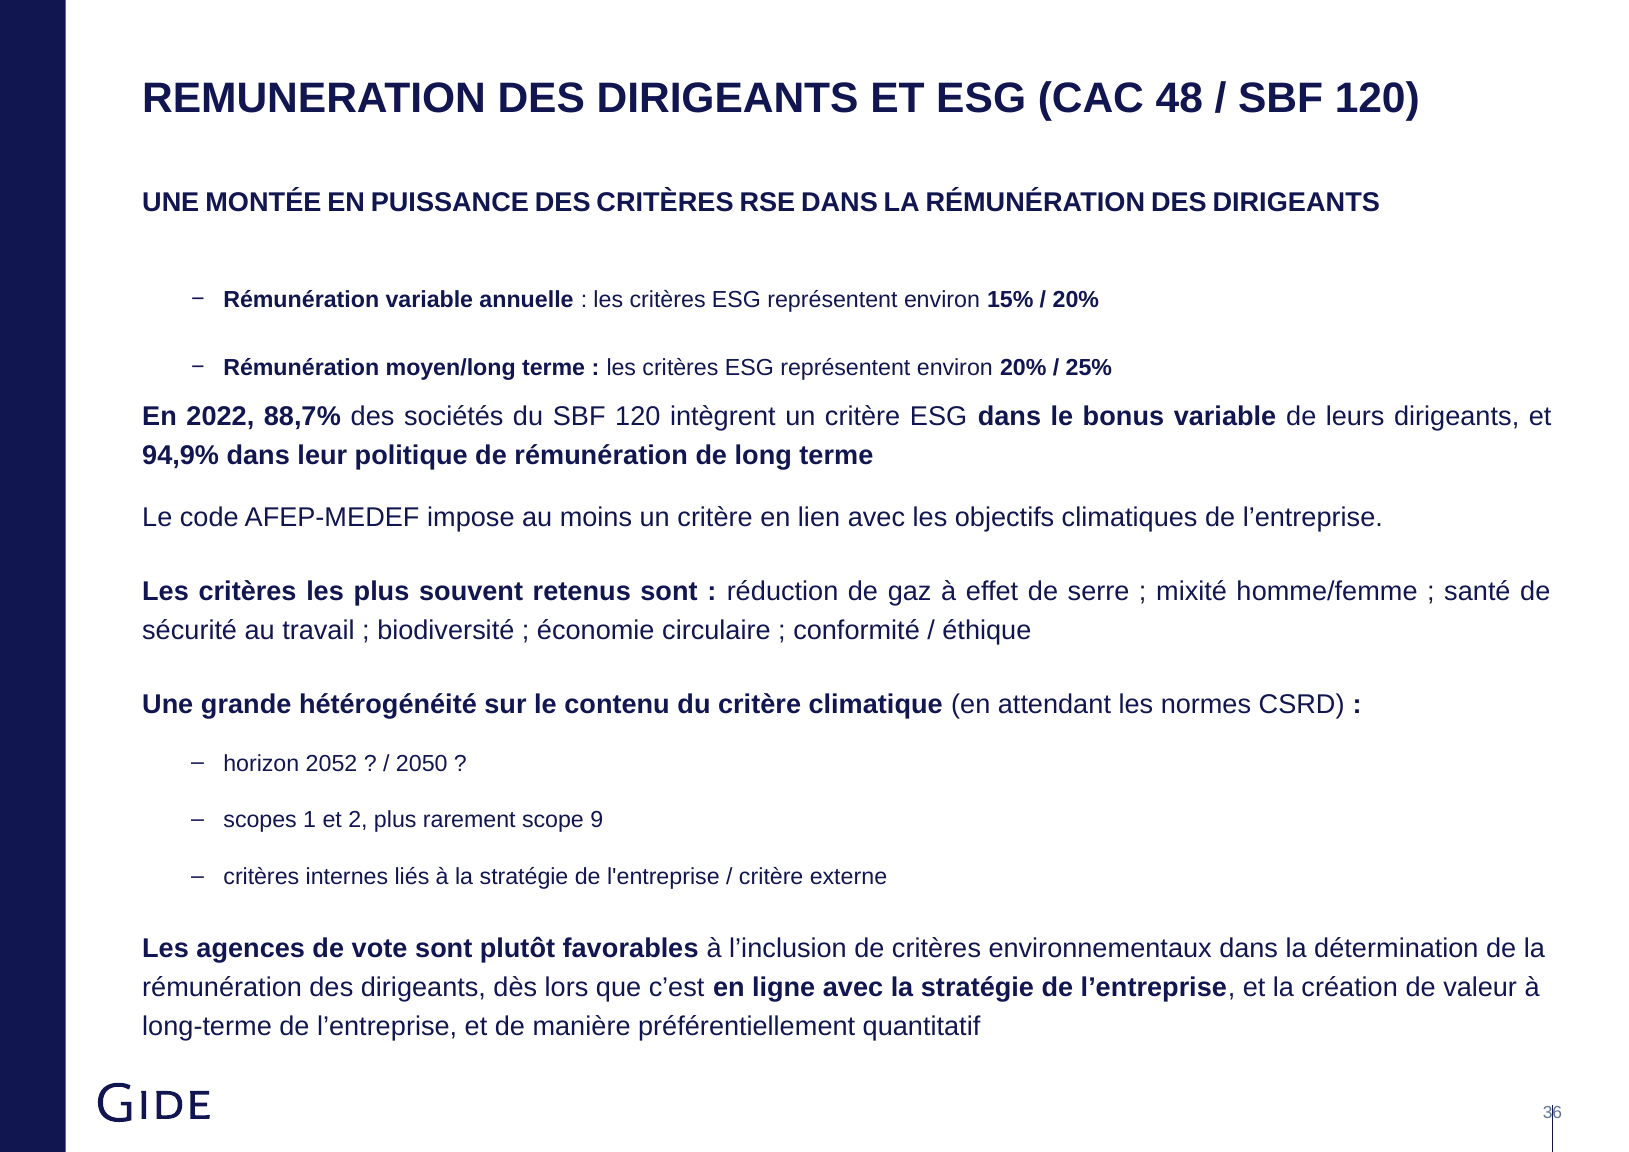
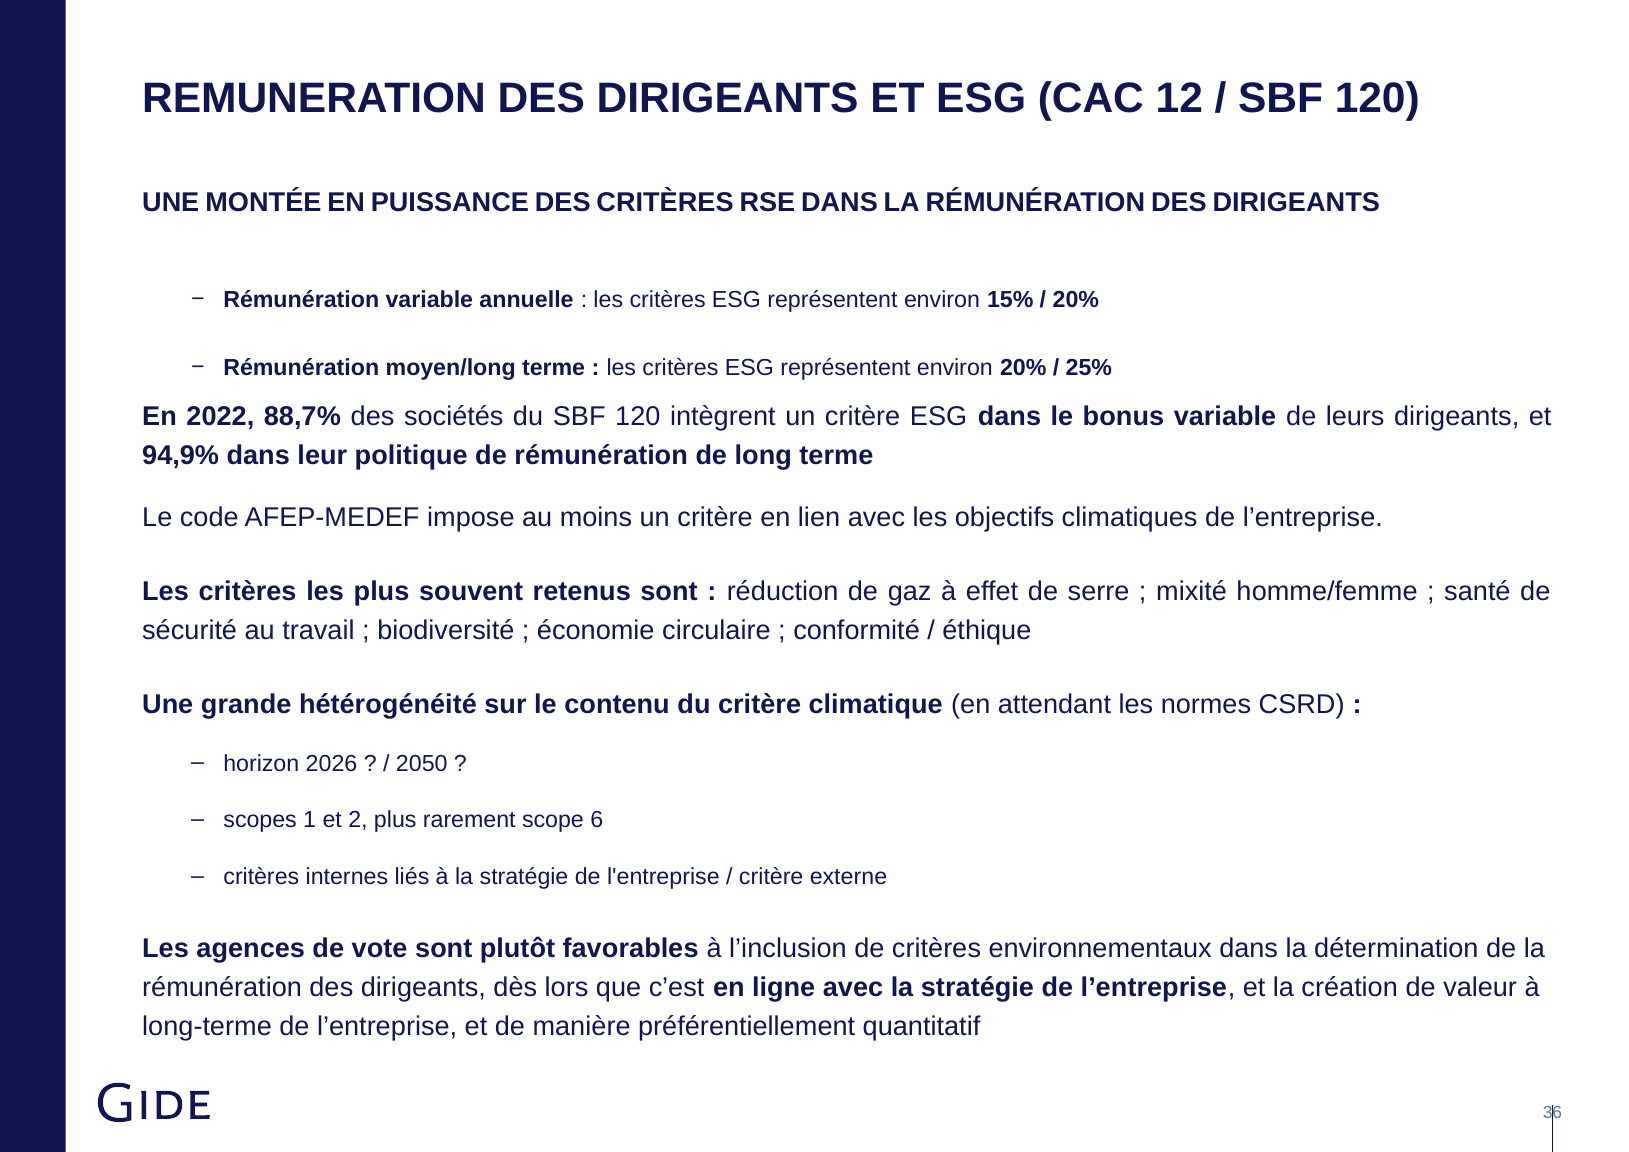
48: 48 -> 12
2052: 2052 -> 2026
9: 9 -> 6
